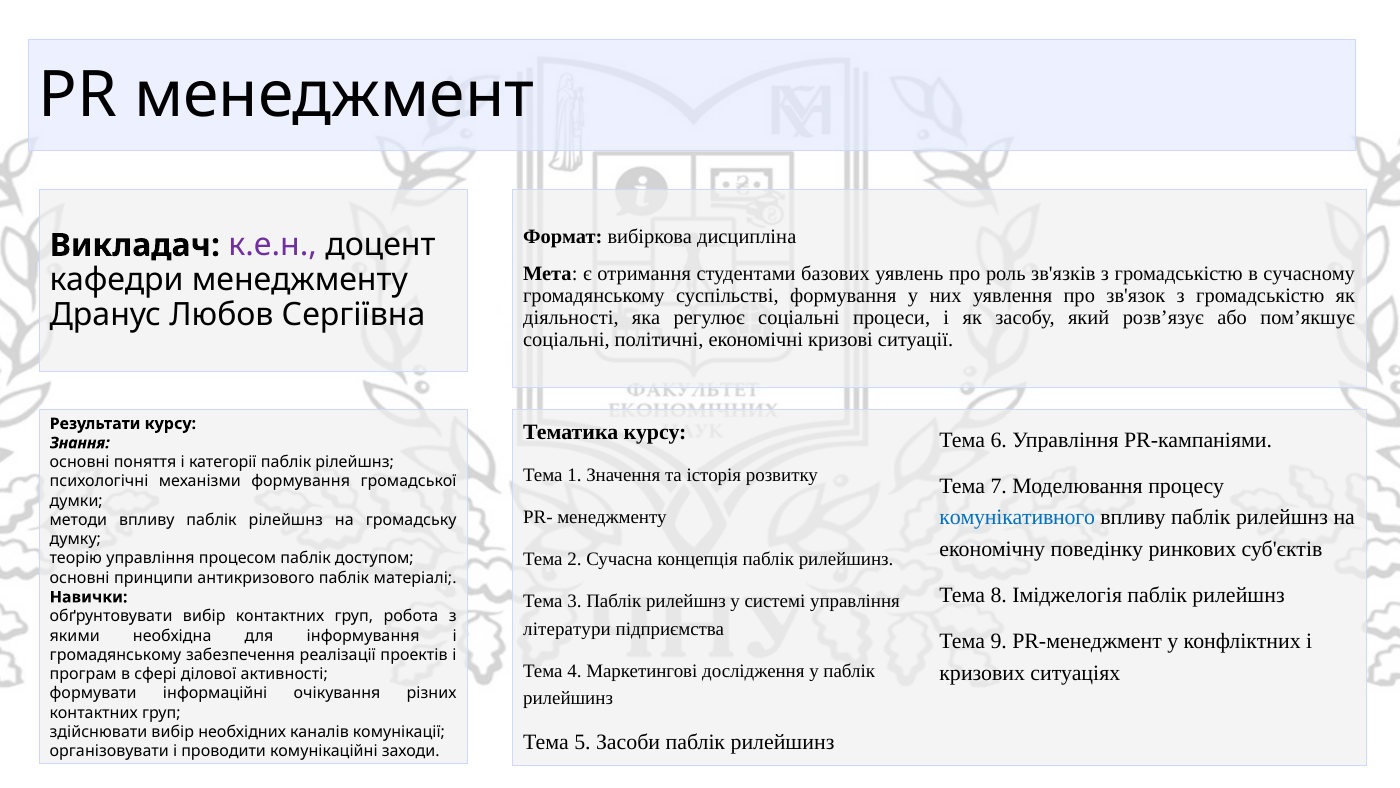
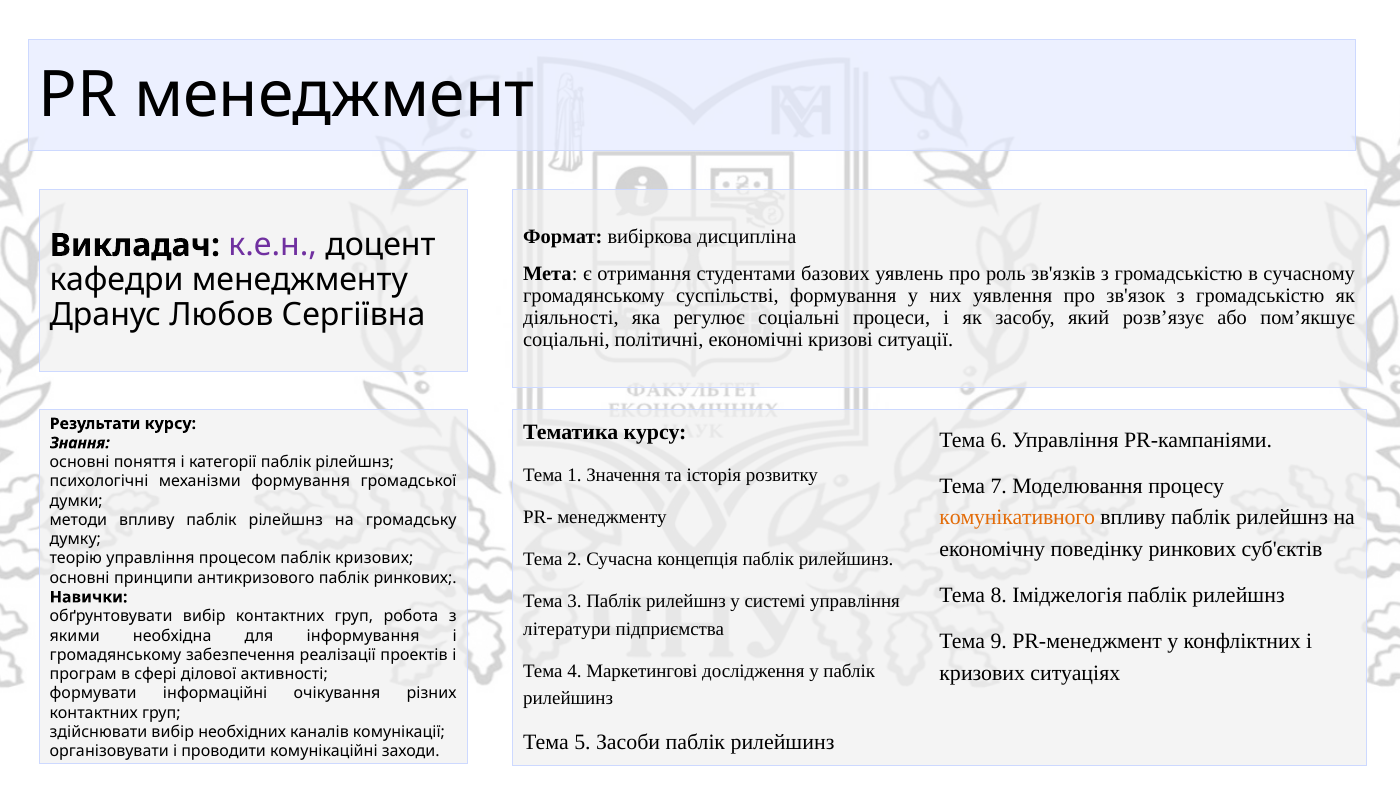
комунікативного colour: blue -> orange
паблік доступом: доступом -> кризових
паблік матеріалі: матеріалі -> ринкових
